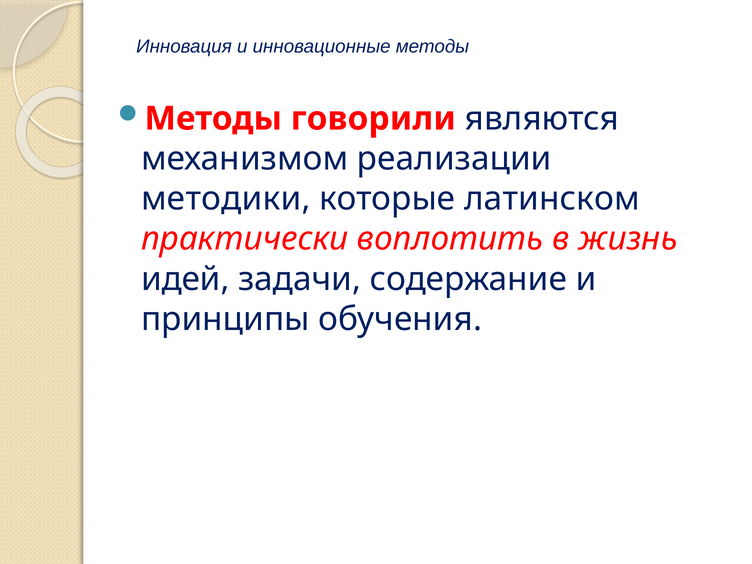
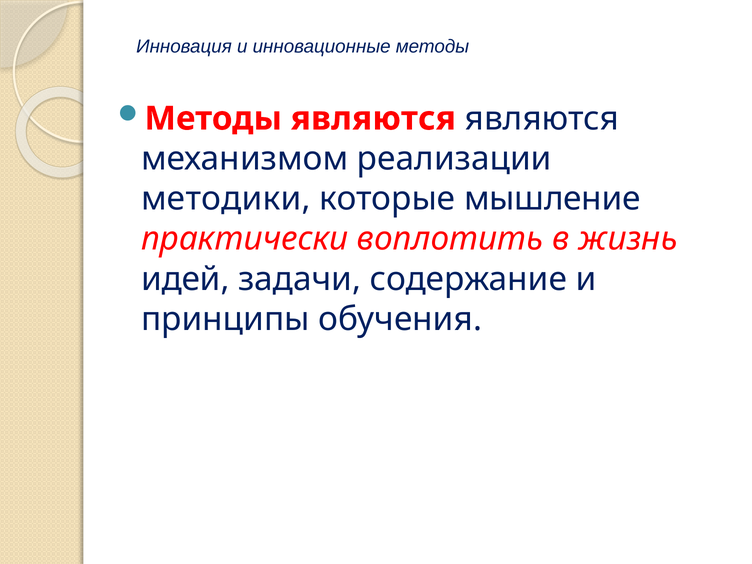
Методы говорили: говорили -> являются
латинском: латинском -> мышление
